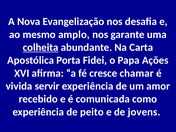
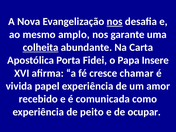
nos at (115, 22) underline: none -> present
Ações: Ações -> Insere
servir: servir -> papel
jovens: jovens -> ocupar
